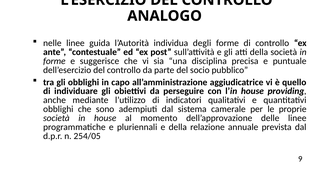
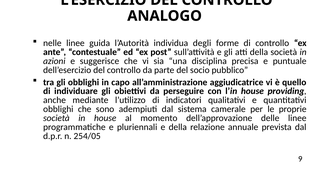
forme at (54, 61): forme -> azioni
